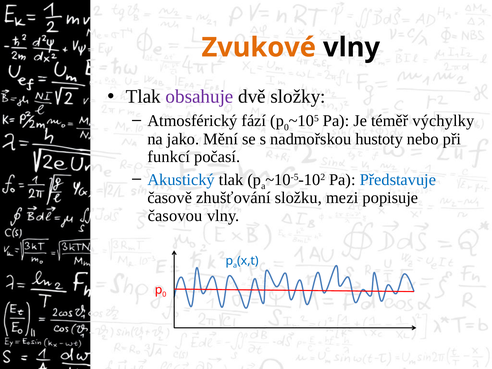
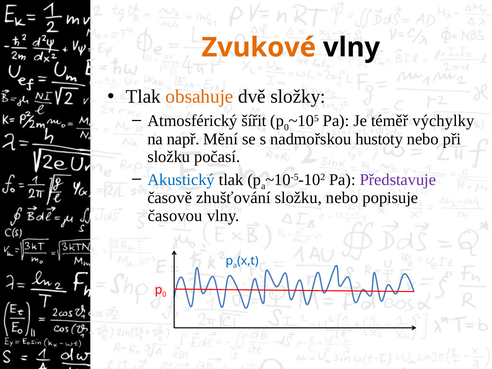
obsahuje colour: purple -> orange
fází: fází -> šířit
jako: jako -> např
funkcí at (169, 157): funkcí -> složku
Představuje colour: blue -> purple
složku mezi: mezi -> nebo
